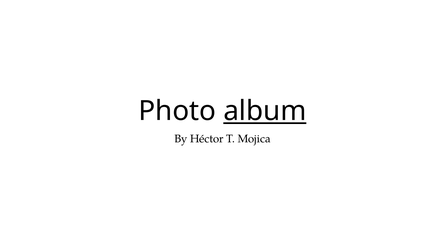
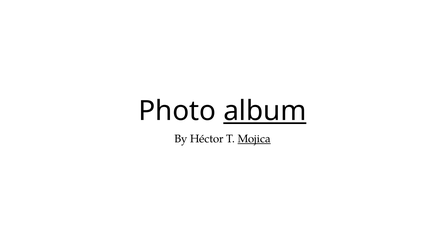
Mojica underline: none -> present
